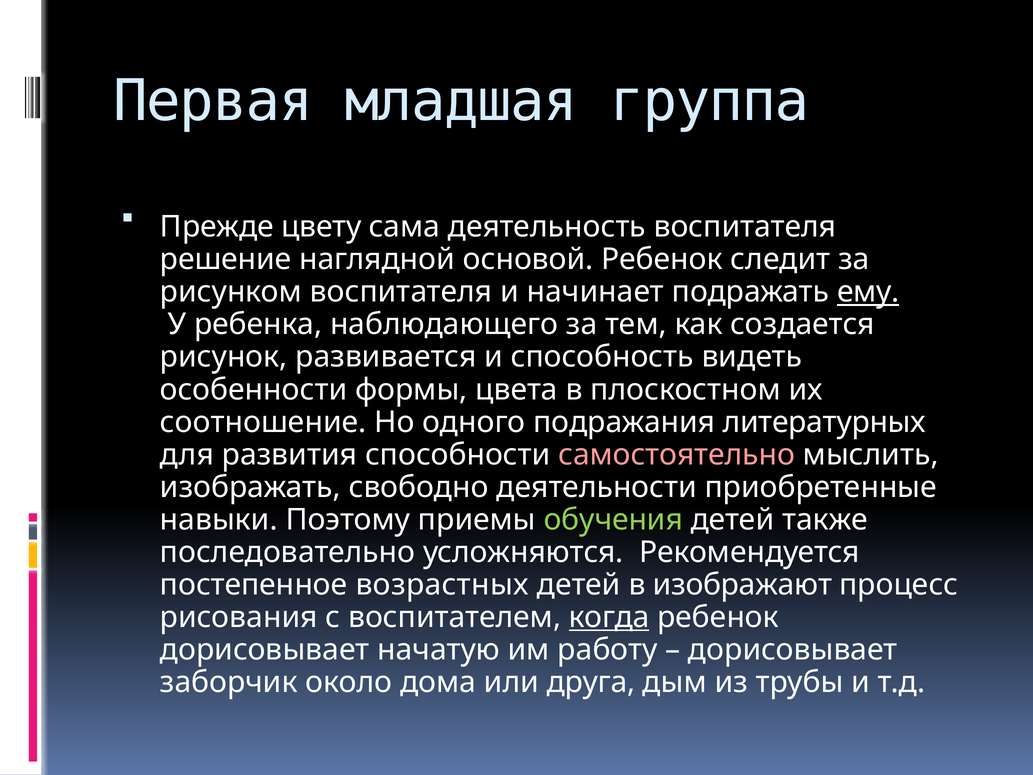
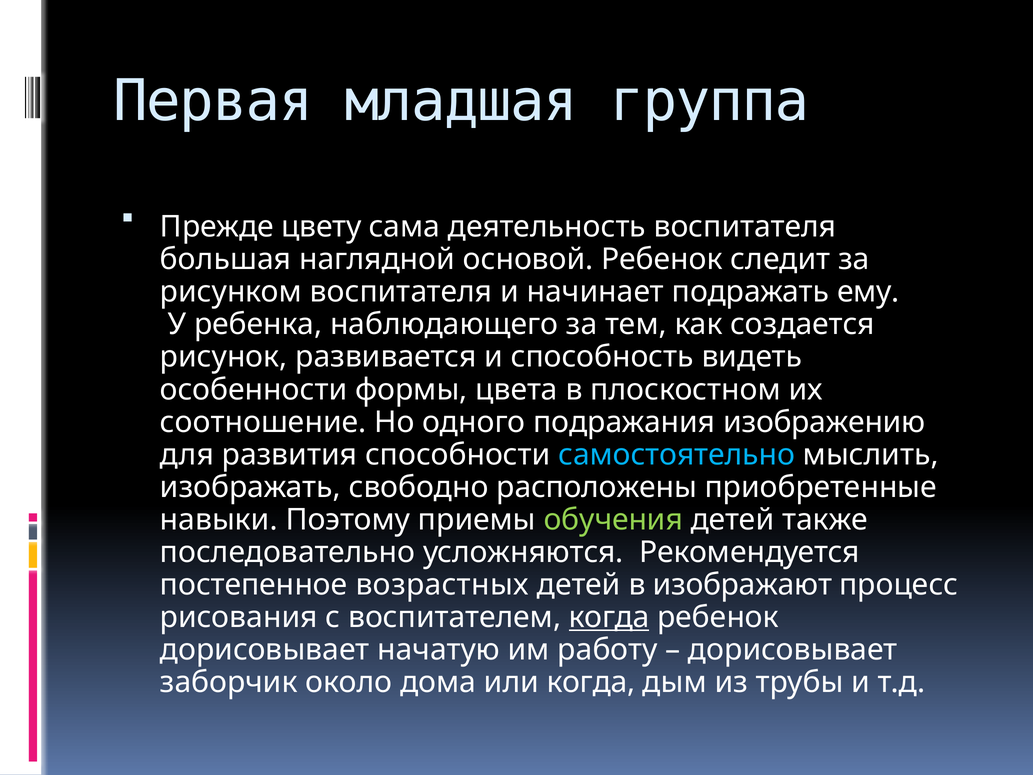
решение: решение -> большая
ему underline: present -> none
литературных: литературных -> изображению
самостоятельно colour: pink -> light blue
деятельности: деятельности -> расположены
или друга: друга -> когда
